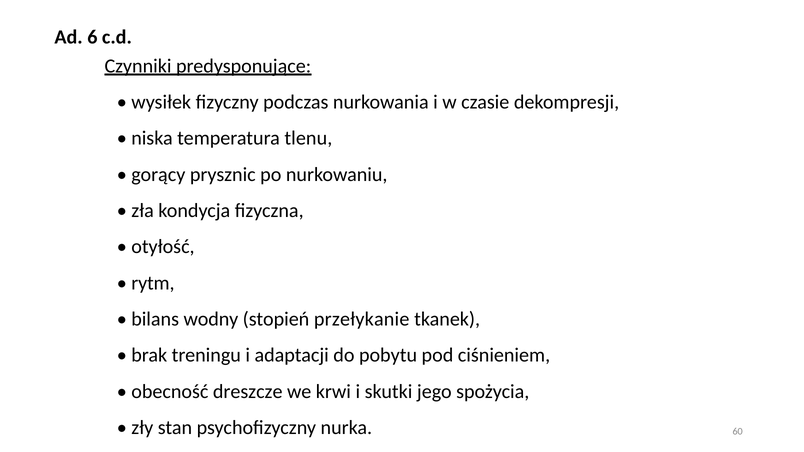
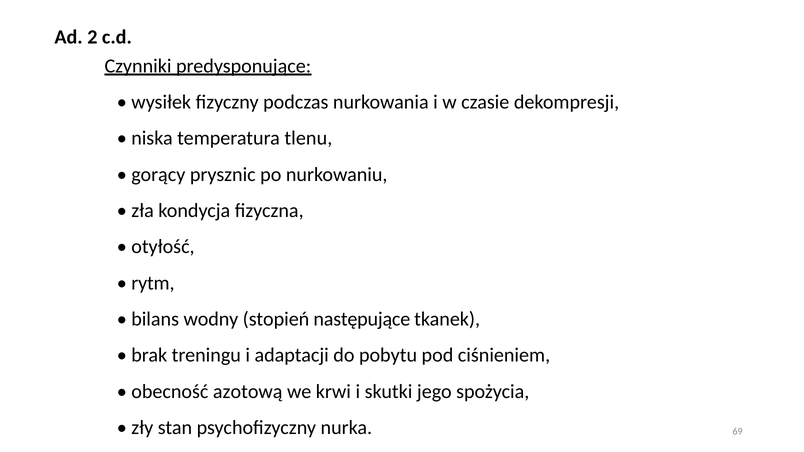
6: 6 -> 2
przełykanie: przełykanie -> następujące
dreszcze: dreszcze -> azotową
60: 60 -> 69
